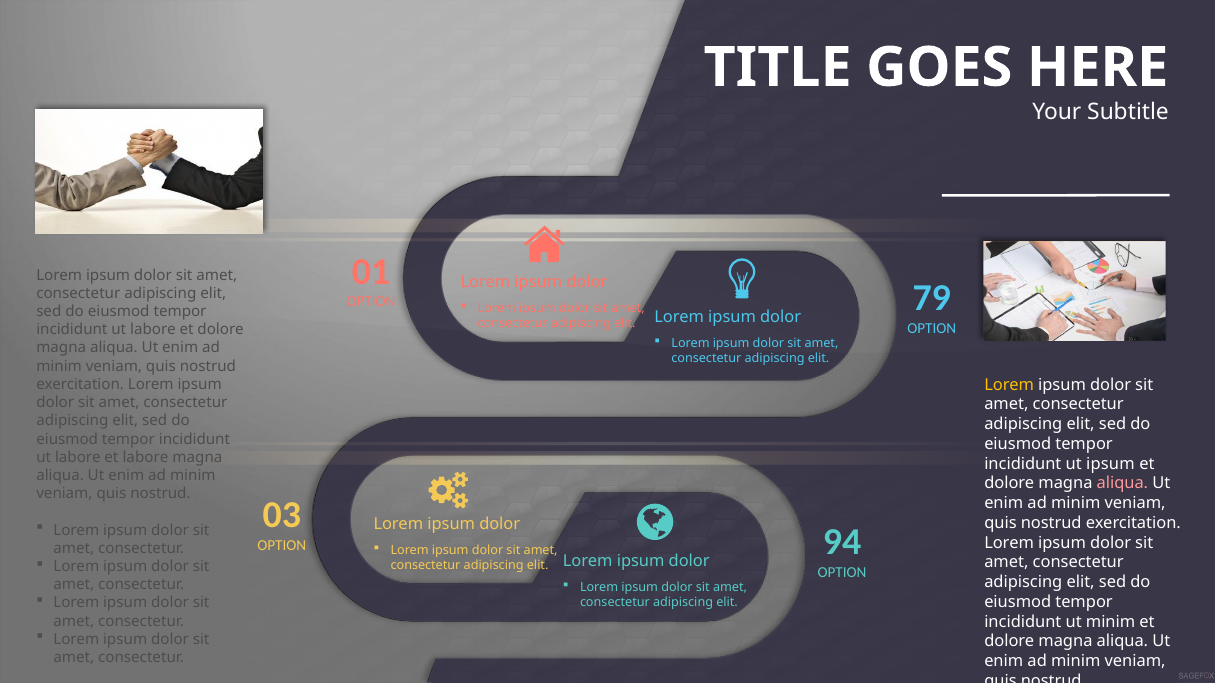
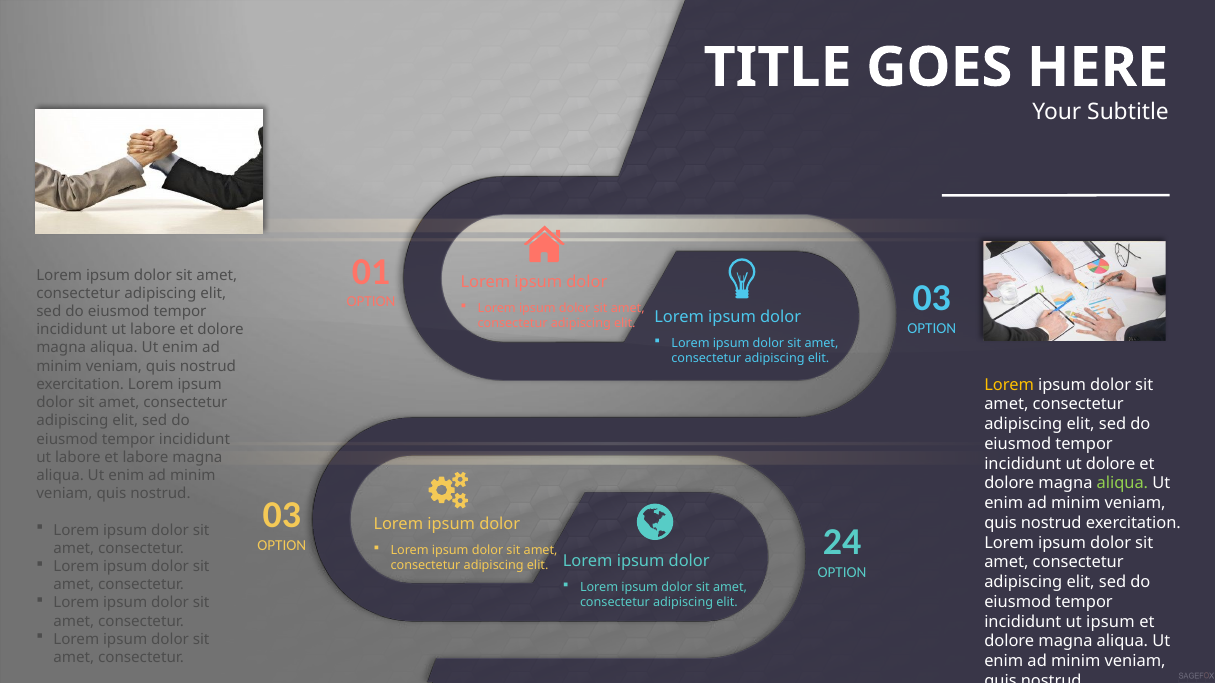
79 at (932, 298): 79 -> 03
ut ipsum: ipsum -> dolore
aliqua at (1122, 484) colour: pink -> light green
94: 94 -> 24
ut minim: minim -> ipsum
